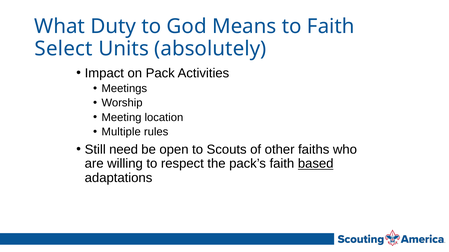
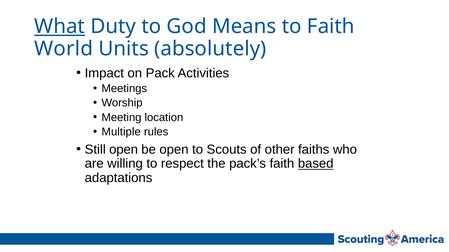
What underline: none -> present
Select: Select -> World
Still need: need -> open
